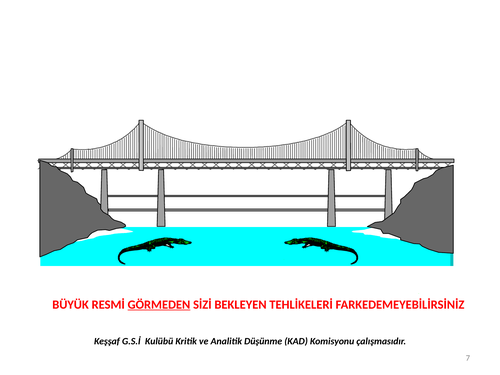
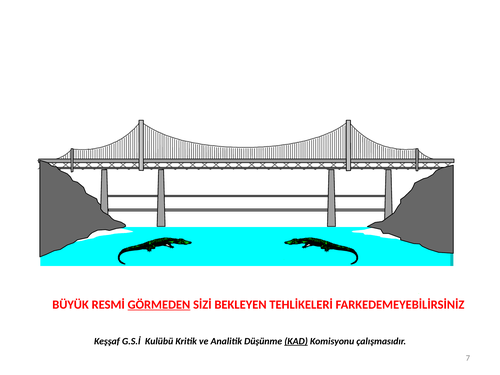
KAD underline: none -> present
